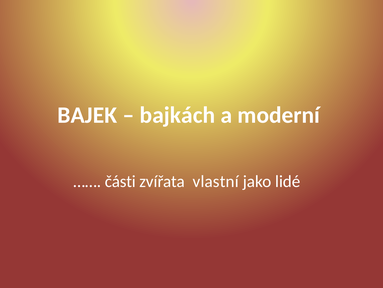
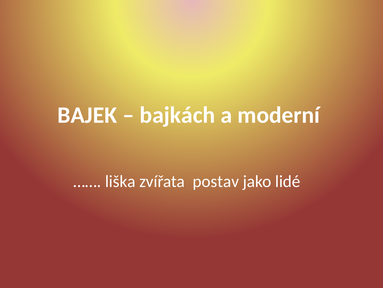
části: části -> liška
vlastní: vlastní -> postav
